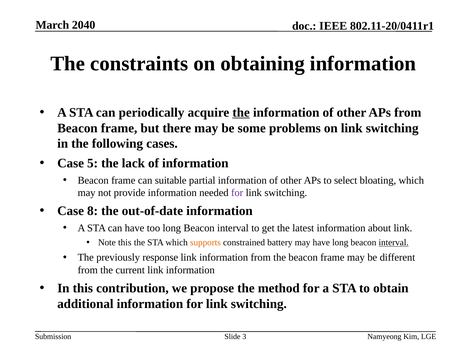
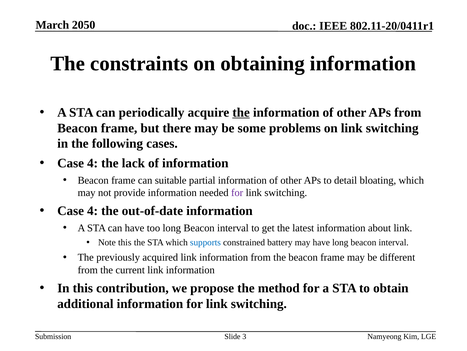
2040: 2040 -> 2050
5 at (93, 163): 5 -> 4
select: select -> detail
8 at (93, 210): 8 -> 4
supports colour: orange -> blue
interval at (394, 242) underline: present -> none
response: response -> acquired
